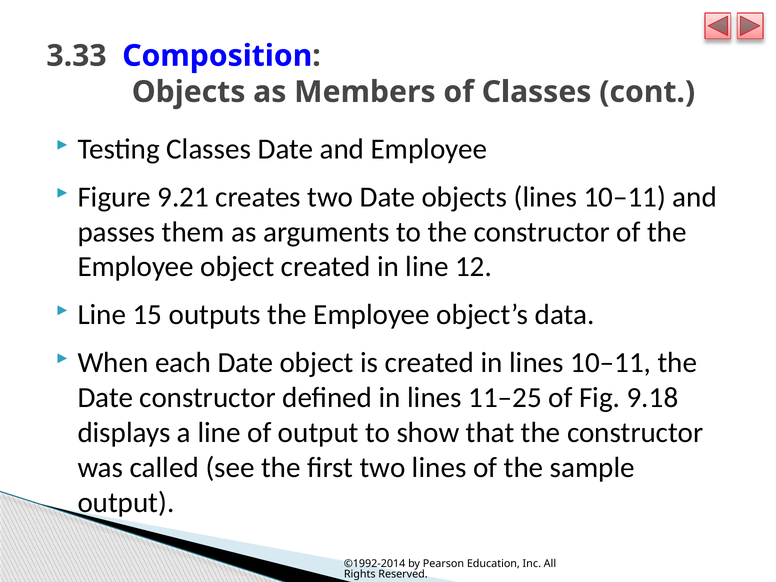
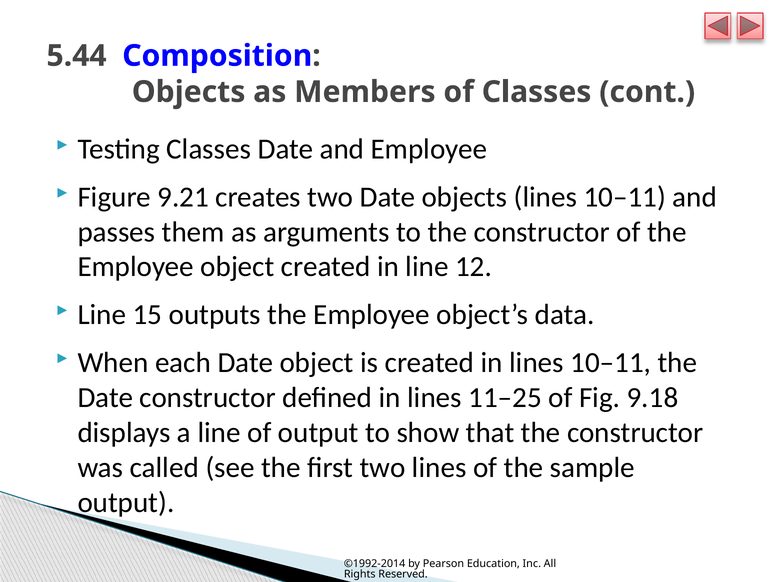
3.33: 3.33 -> 5.44
